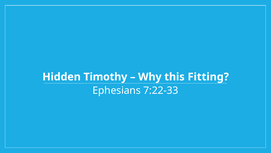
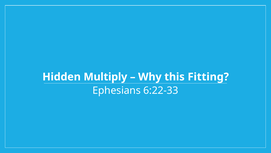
Timothy: Timothy -> Multiply
7:22-33: 7:22-33 -> 6:22-33
